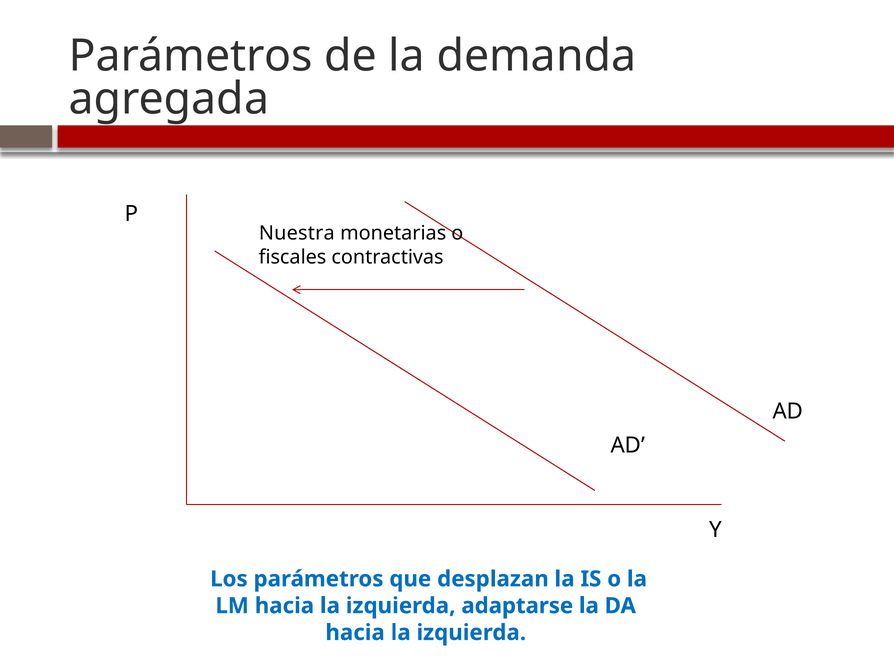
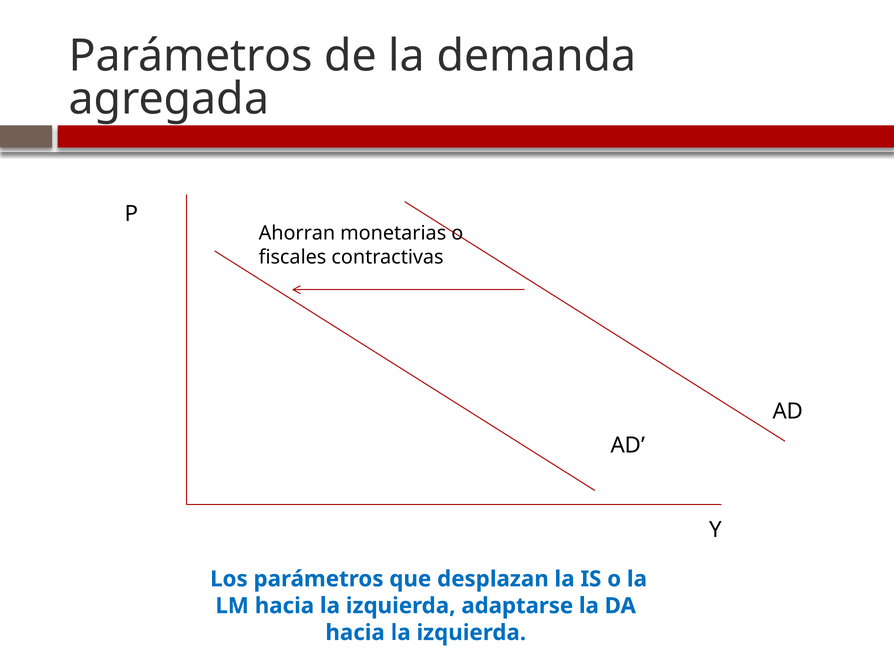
Nuestra: Nuestra -> Ahorran
